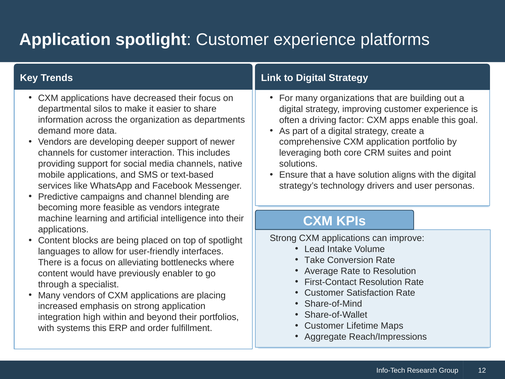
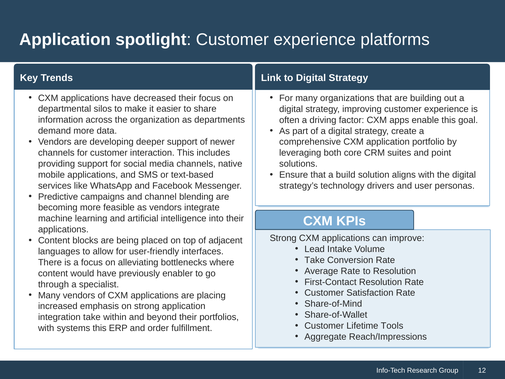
a have: have -> build
of spotlight: spotlight -> adjacent
integration high: high -> take
Maps: Maps -> Tools
